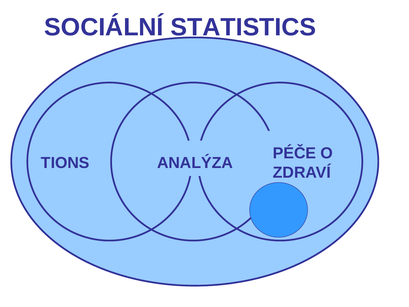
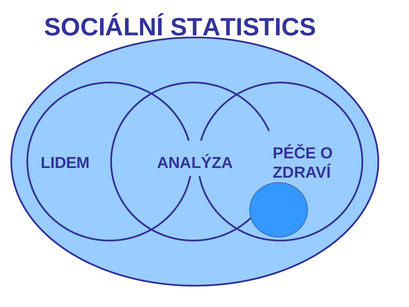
TIONS: TIONS -> LIDEM
